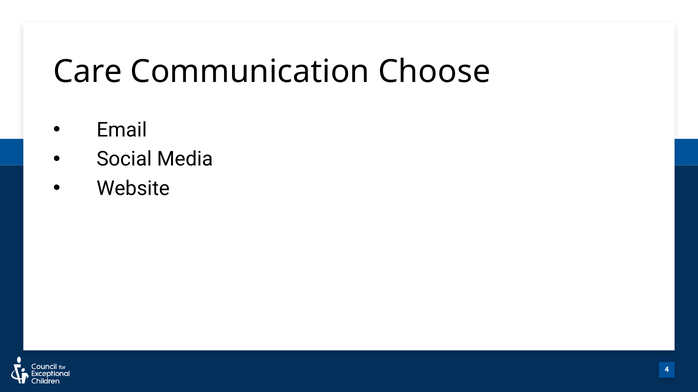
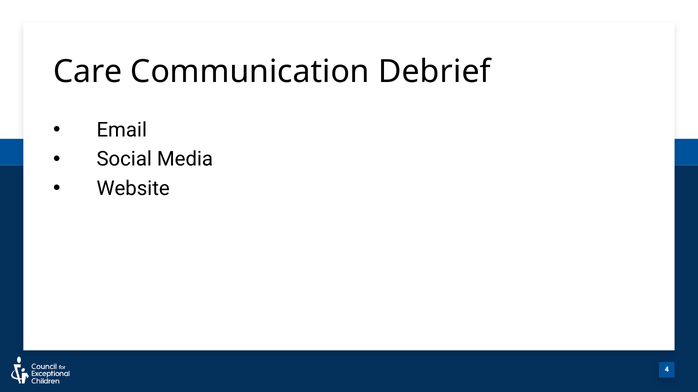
Choose: Choose -> Debrief
